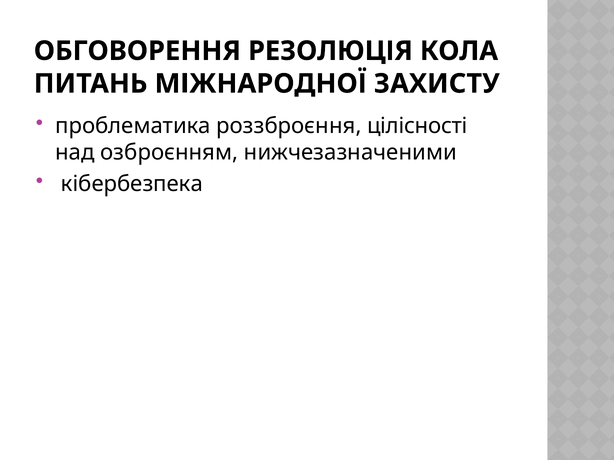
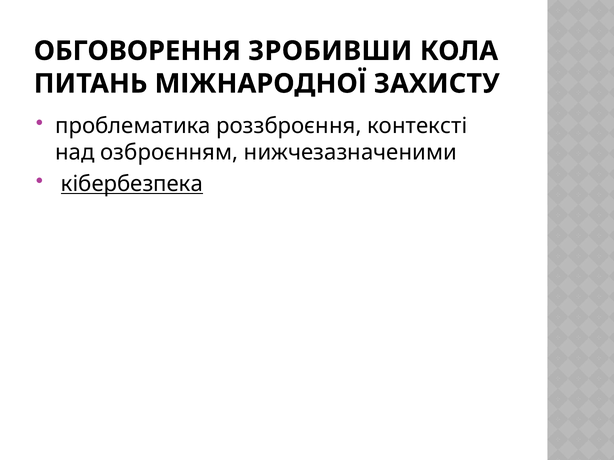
РЕЗОЛЮЦІЯ: РЕЗОЛЮЦІЯ -> ЗРОБИВШИ
цілісності: цілісності -> контексті
кібербезпека underline: none -> present
